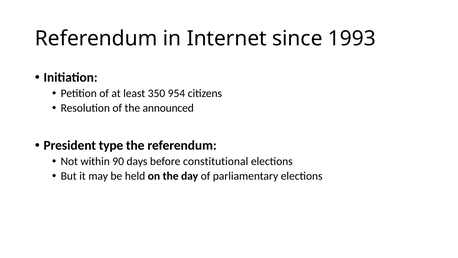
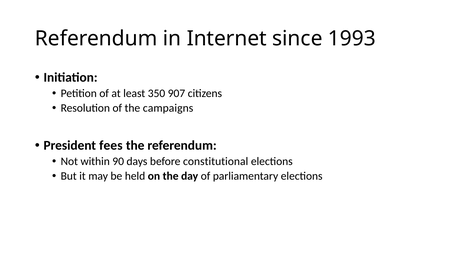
954: 954 -> 907
announced: announced -> campaigns
type: type -> fees
